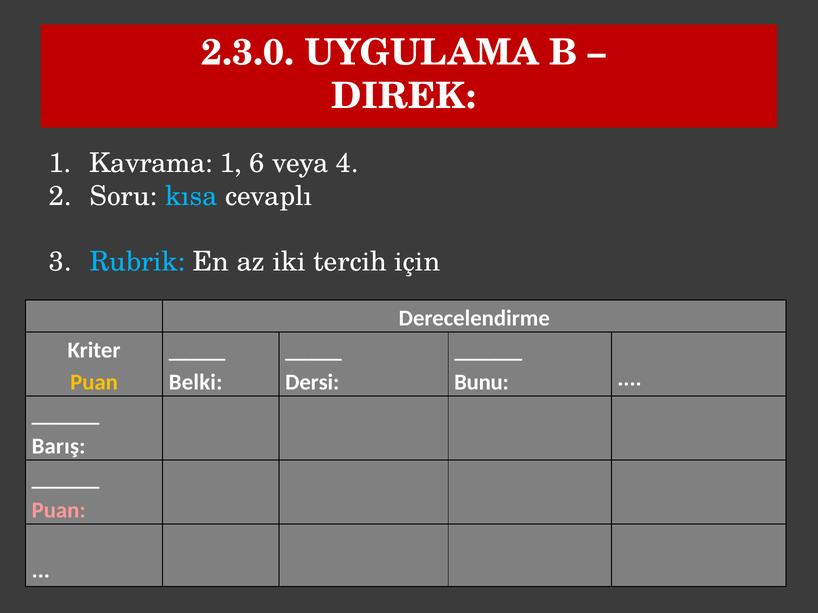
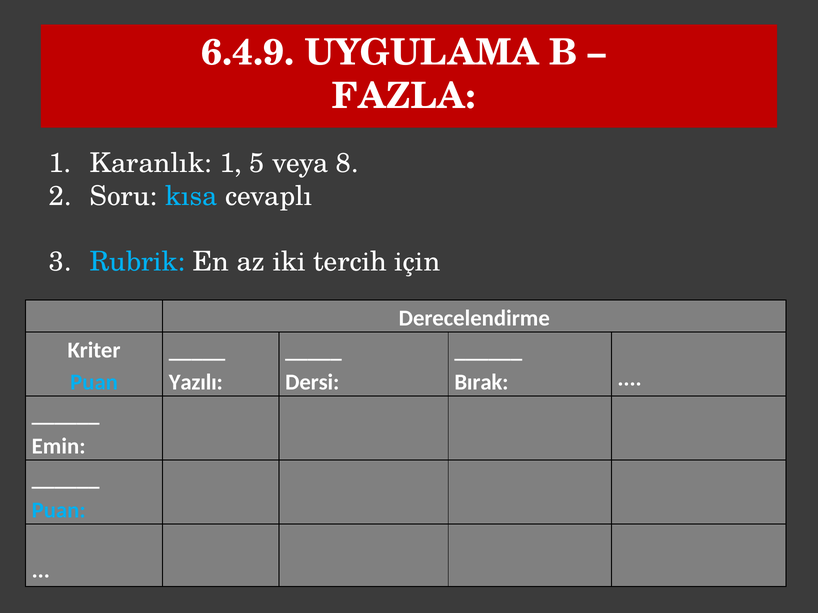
2.3.0: 2.3.0 -> 6.4.9
DIREK: DIREK -> FAZLA
Kavrama: Kavrama -> Karanlık
6: 6 -> 5
4: 4 -> 8
Puan at (94, 383) colour: yellow -> light blue
Belki: Belki -> Yazılı
Bunu: Bunu -> Bırak
Barış: Barış -> Emin
Puan at (59, 511) colour: pink -> light blue
